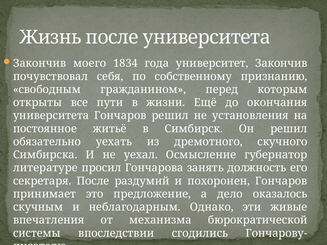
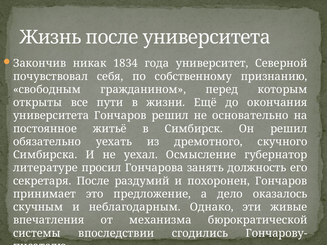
моего: моего -> никак
университет Закончив: Закончив -> Северной
установления: установления -> основательно
